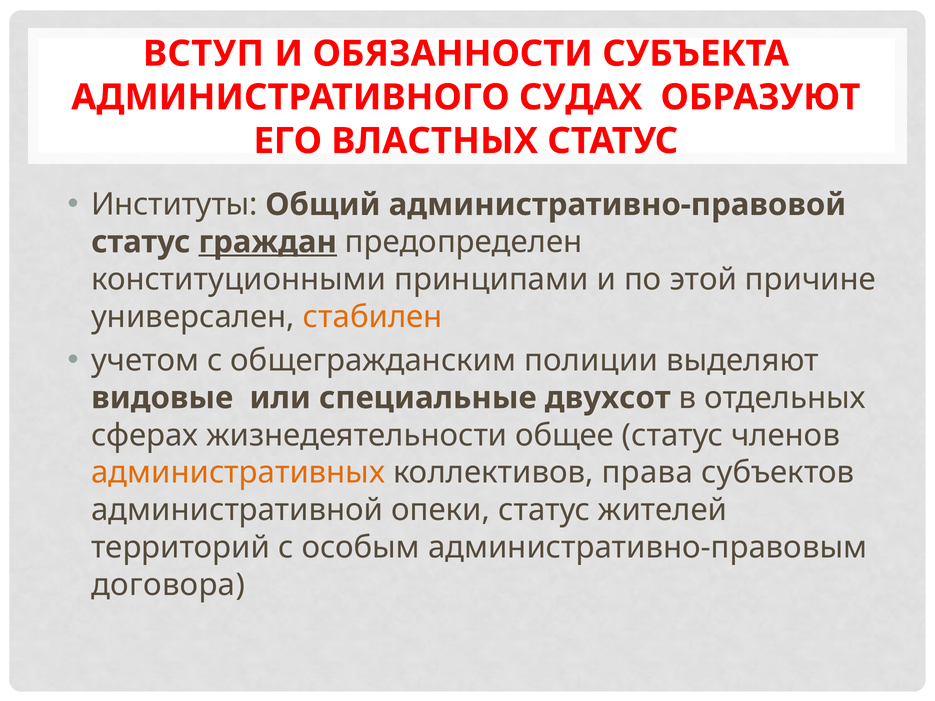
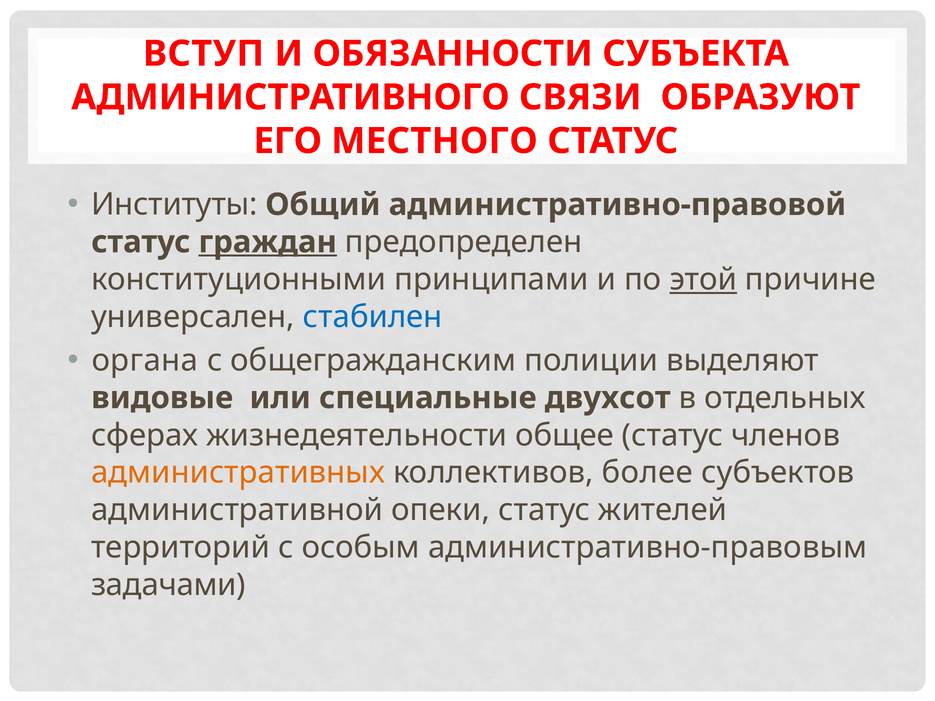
СУДАХ: СУДАХ -> СВЯЗИ
ВЛАСТНЫХ: ВЛАСТНЫХ -> МЕСТНОГО
этой underline: none -> present
стабилен colour: orange -> blue
учетом: учетом -> органа
права: права -> более
договора: договора -> задачами
